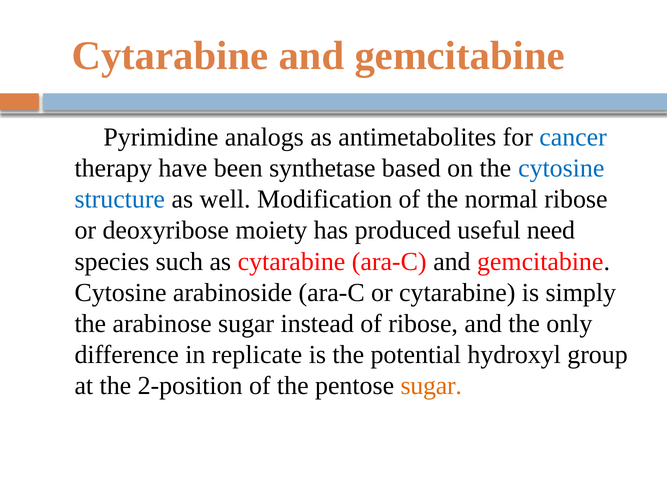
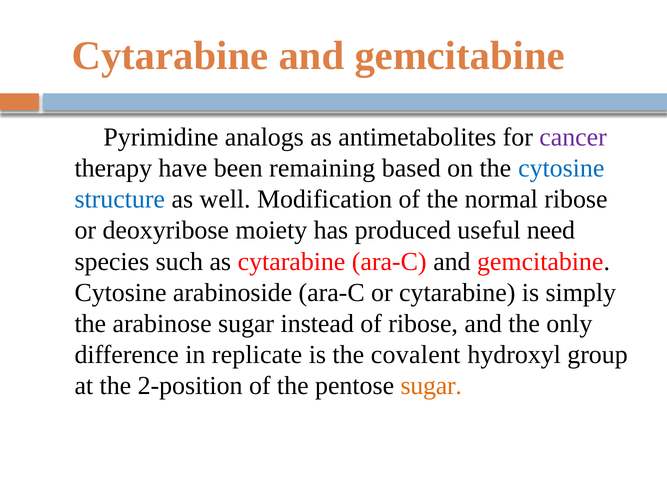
cancer colour: blue -> purple
synthetase: synthetase -> remaining
potential: potential -> covalent
